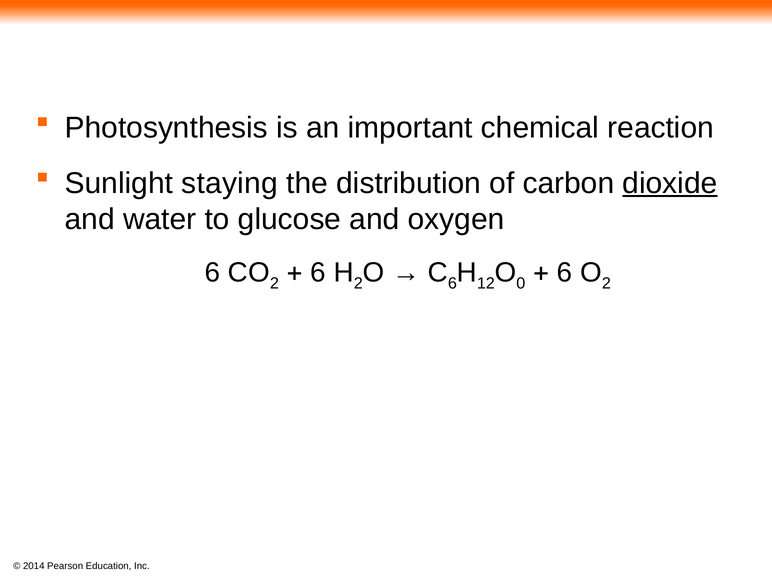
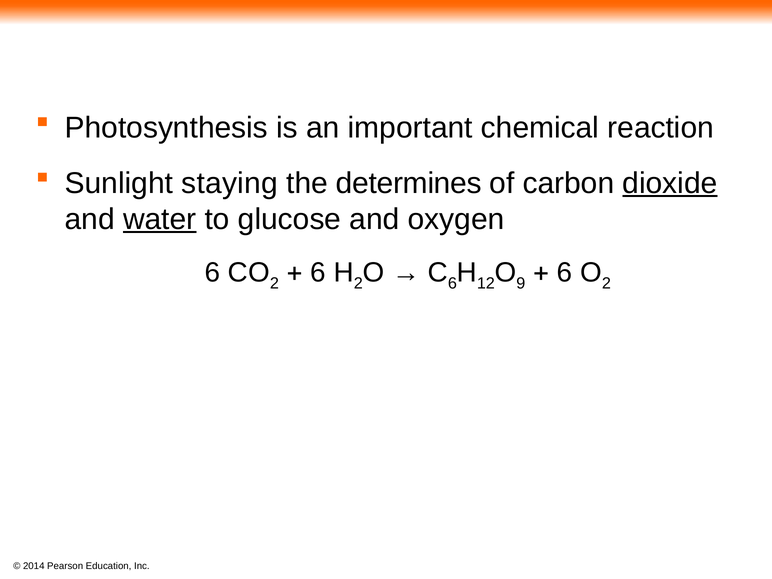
distribution: distribution -> determines
water underline: none -> present
0: 0 -> 9
